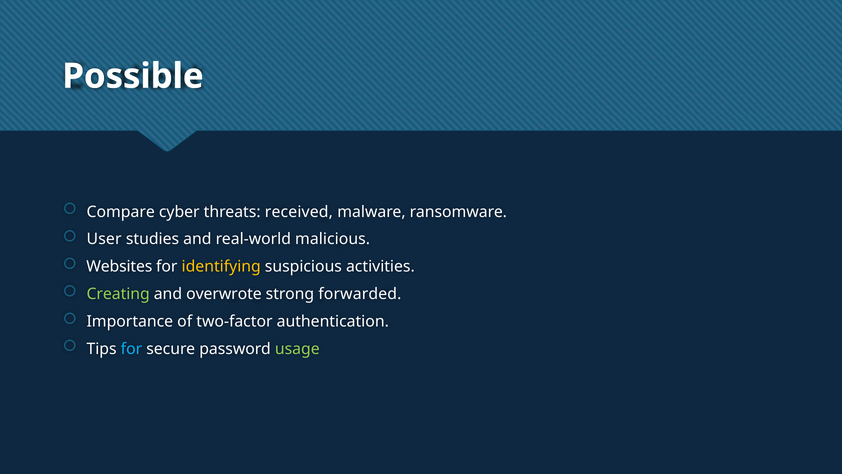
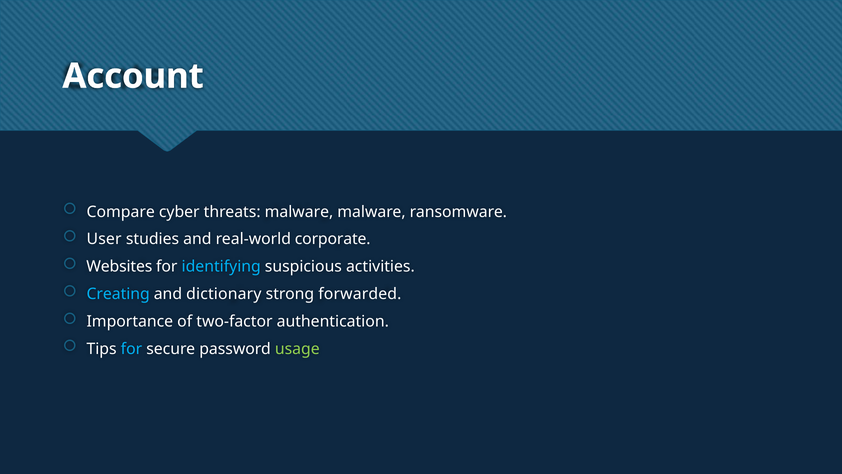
Possible: Possible -> Account
threats received: received -> malware
malicious: malicious -> corporate
identifying colour: yellow -> light blue
Creating colour: light green -> light blue
overwrote: overwrote -> dictionary
